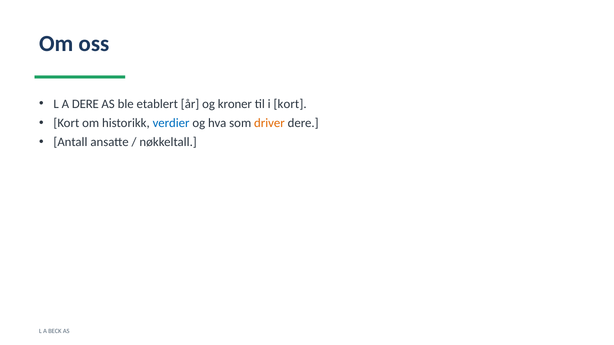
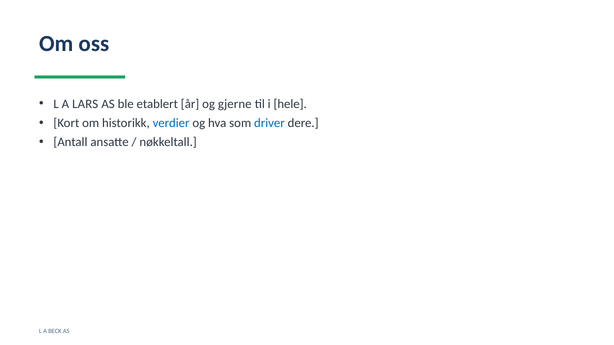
A DERE: DERE -> LARS
kroner: kroner -> gjerne
i kort: kort -> hele
driver colour: orange -> blue
